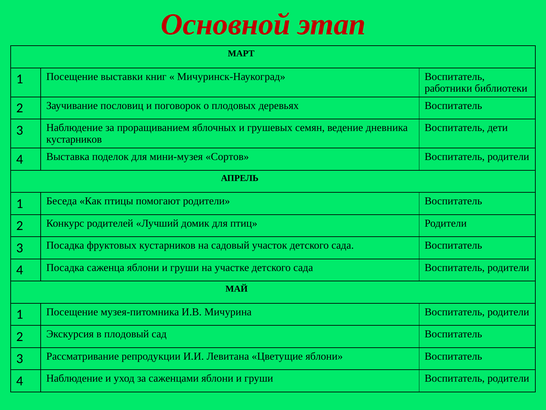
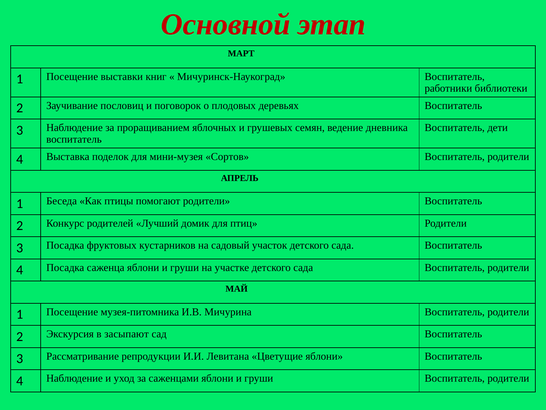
кустарников at (74, 139): кустарников -> воспитатель
плодовый: плодовый -> засыпают
